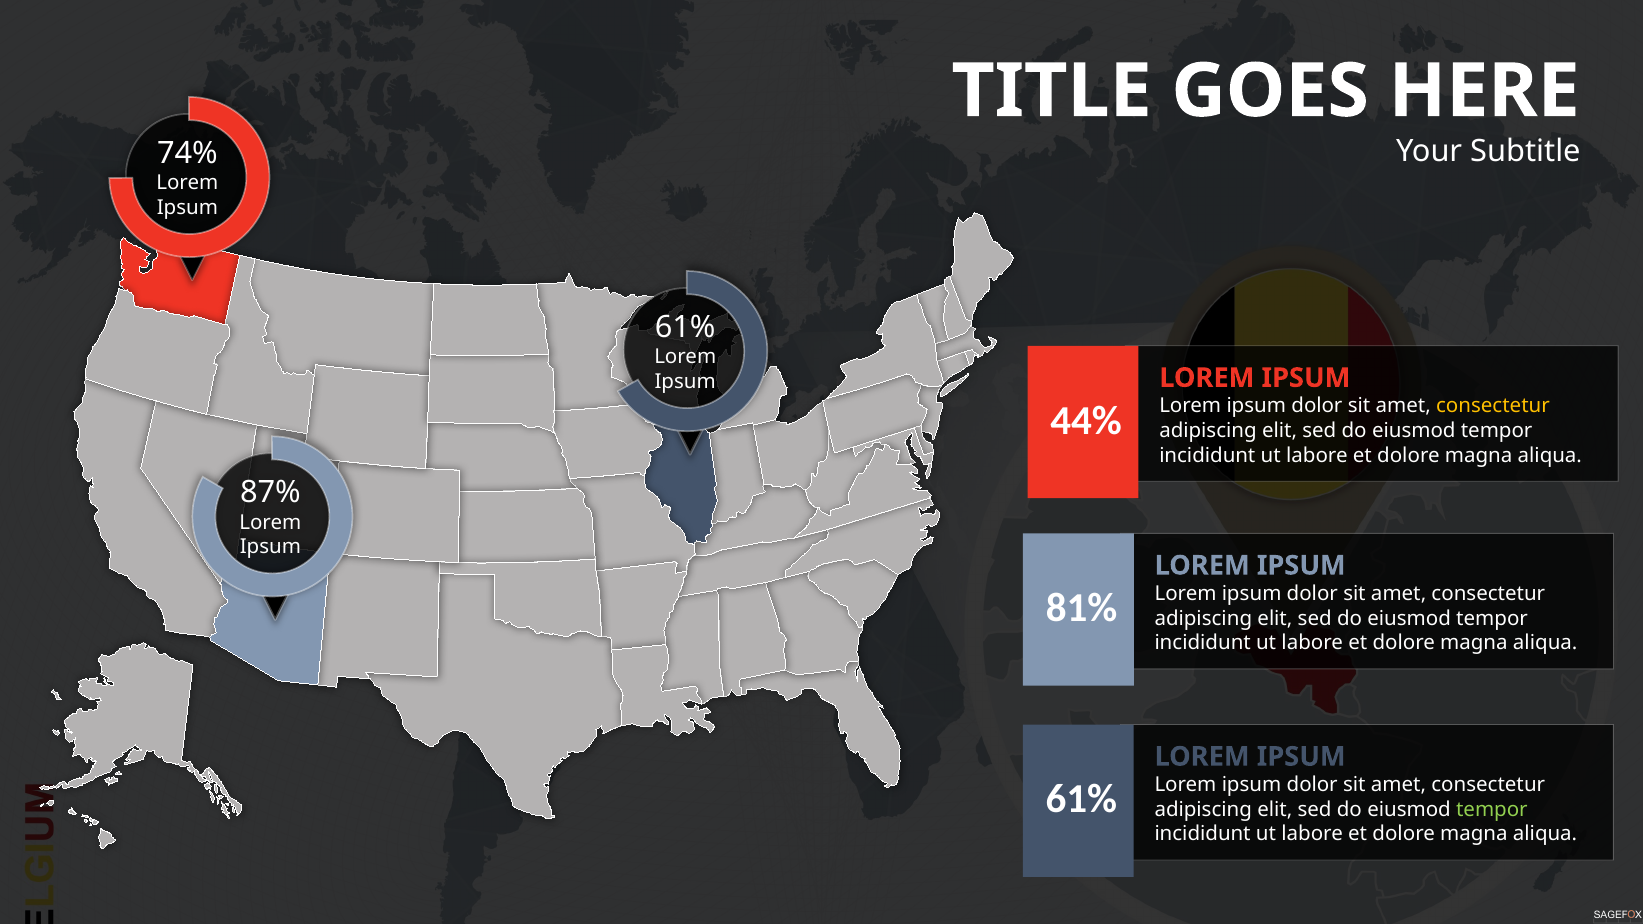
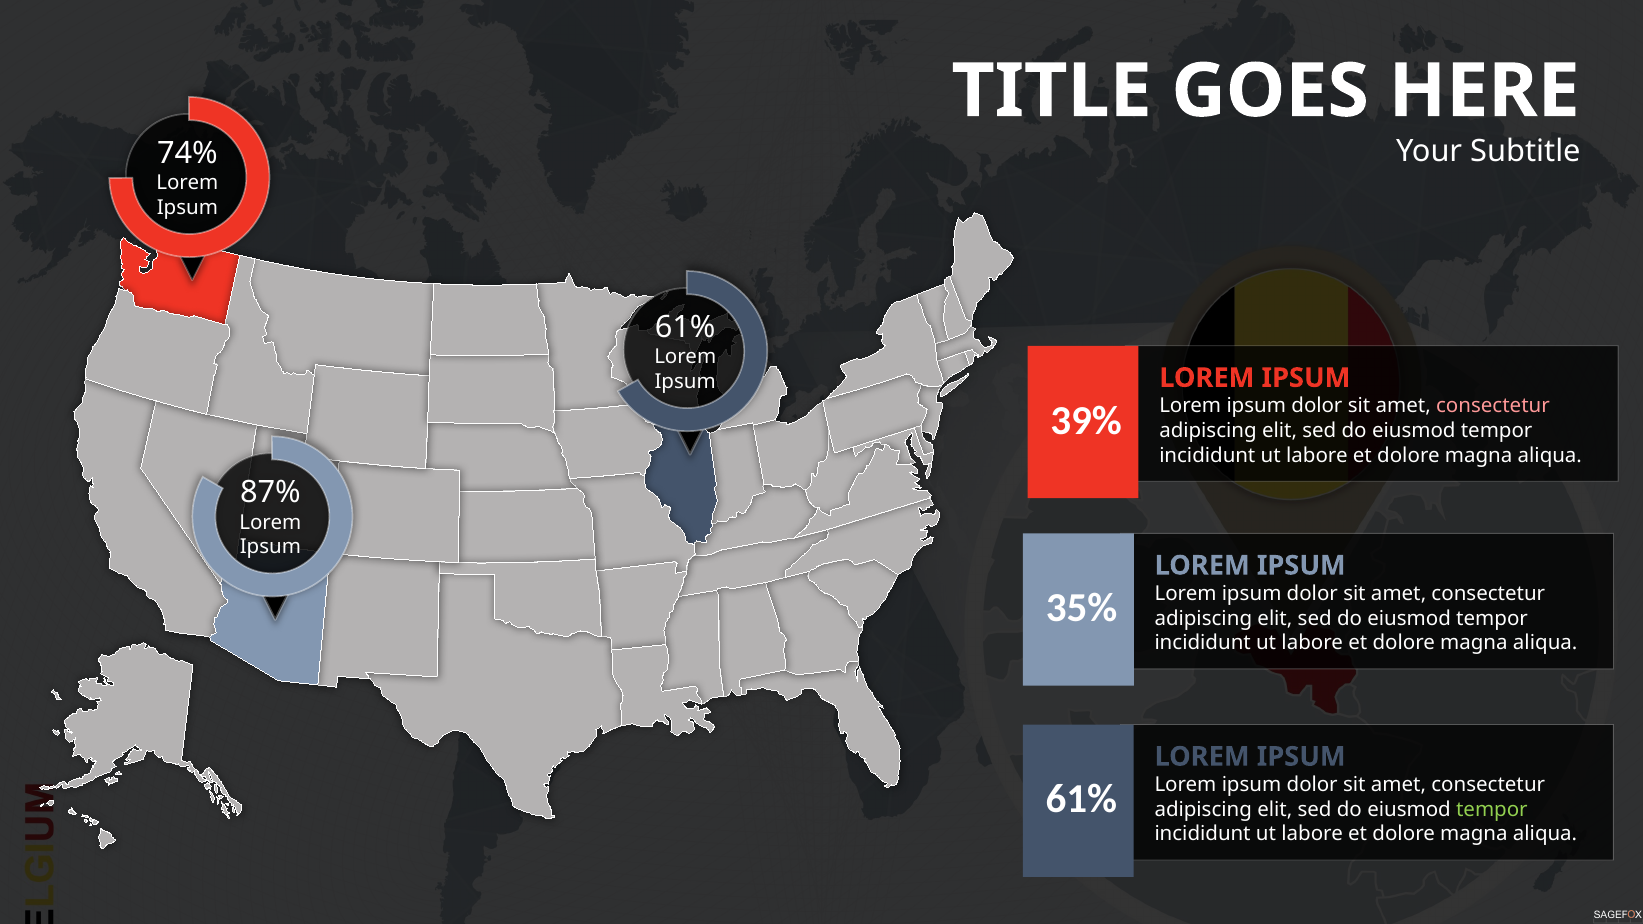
consectetur at (1493, 406) colour: yellow -> pink
44%: 44% -> 39%
81%: 81% -> 35%
